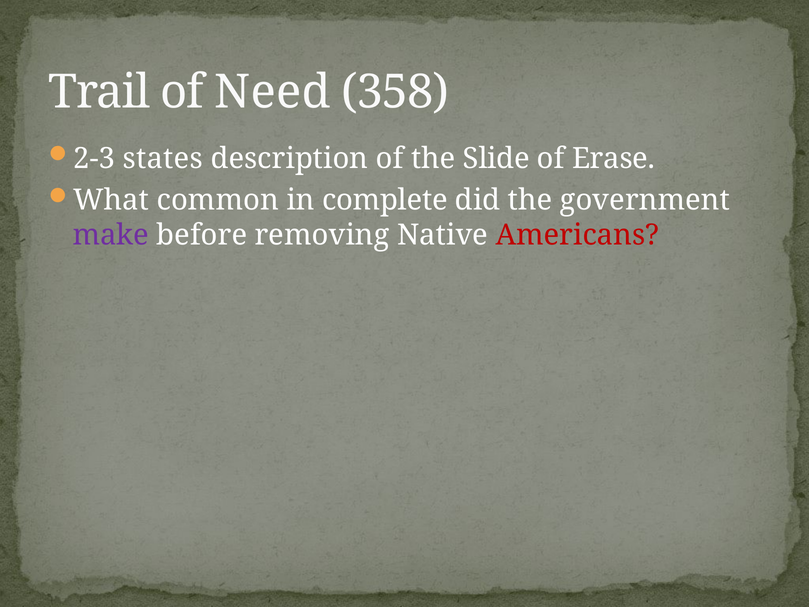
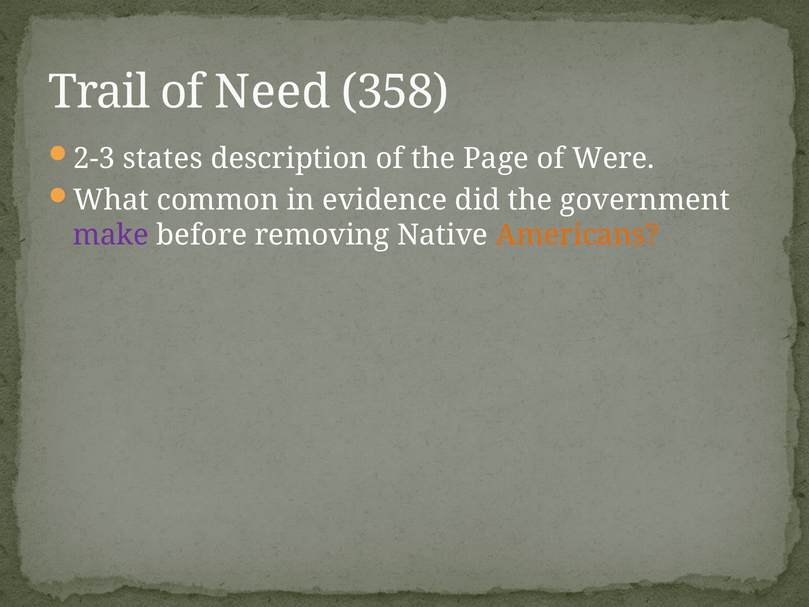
Slide: Slide -> Page
Erase: Erase -> Were
complete: complete -> evidence
Americans colour: red -> orange
